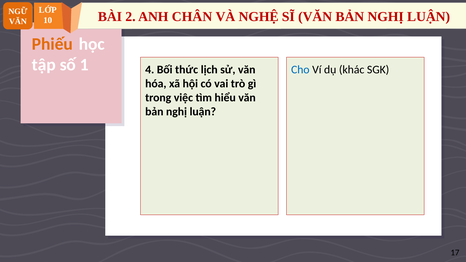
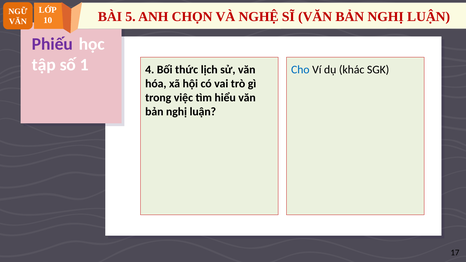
2: 2 -> 5
CHÂN: CHÂN -> CHỌN
Phiếu colour: orange -> purple
